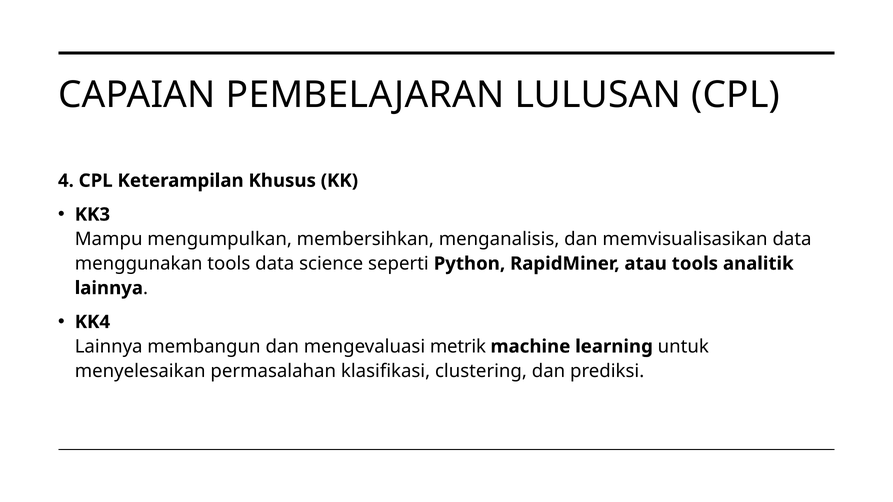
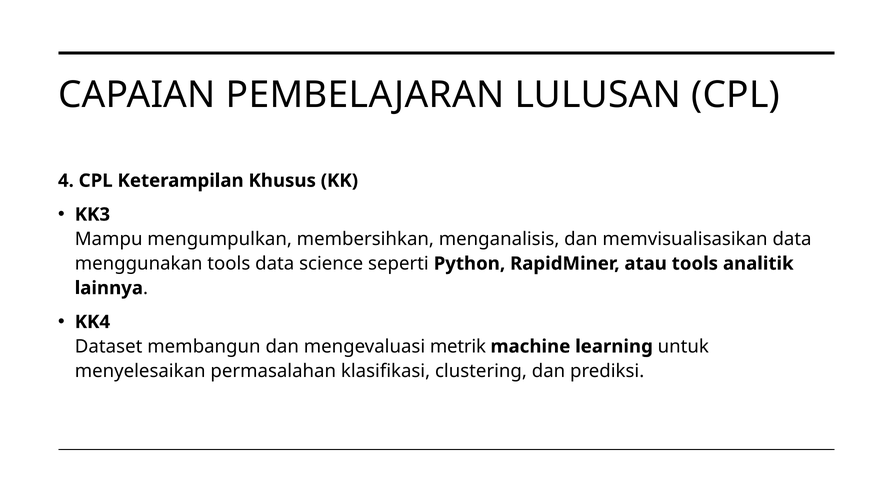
Lainnya at (109, 347): Lainnya -> Dataset
